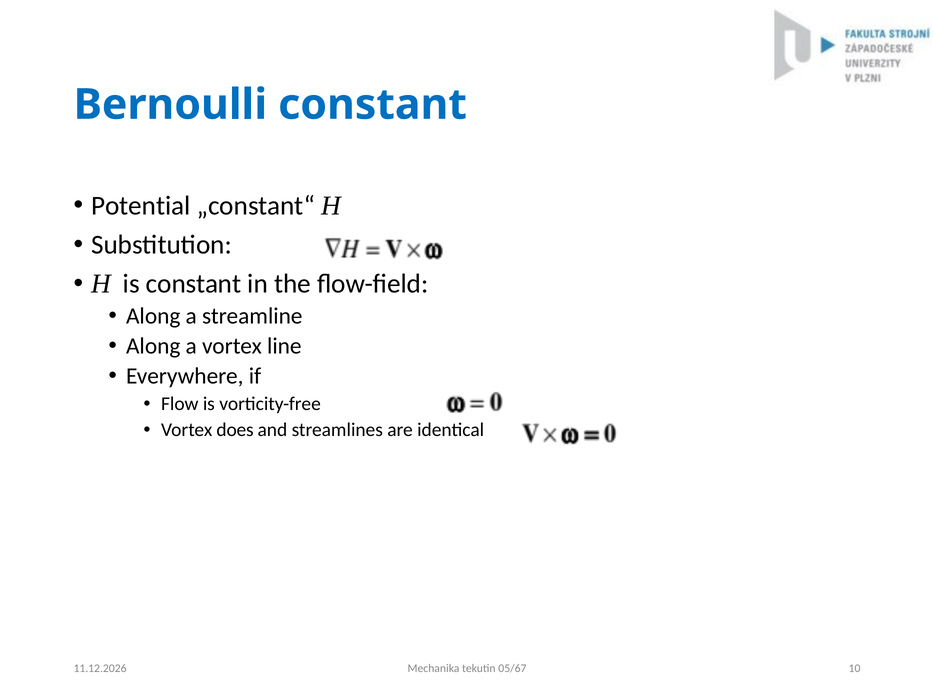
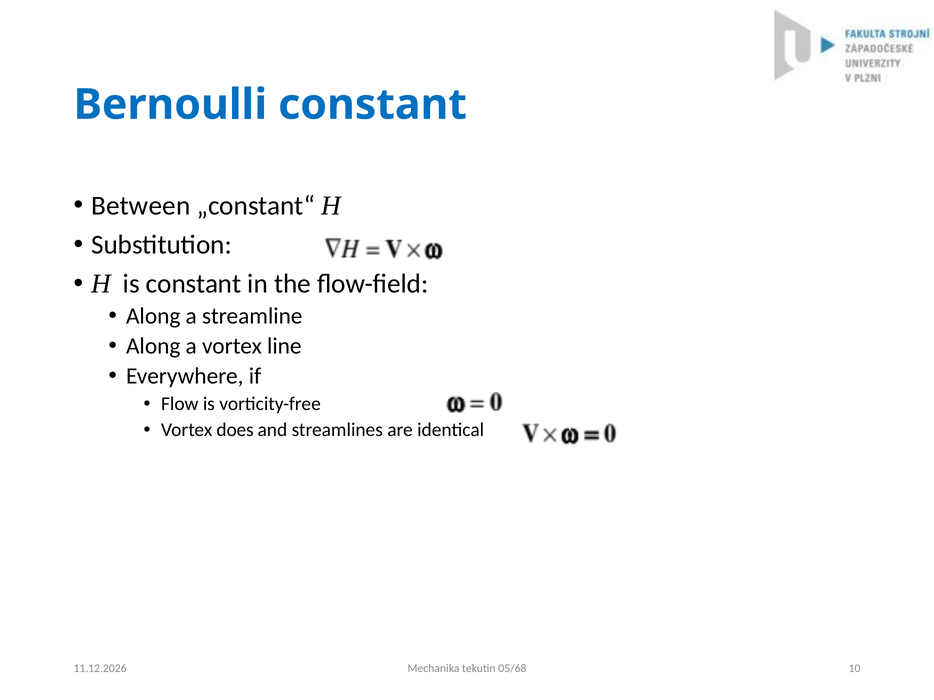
Potential: Potential -> Between
05/67: 05/67 -> 05/68
